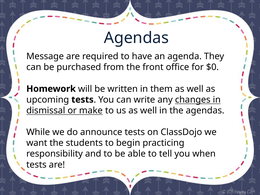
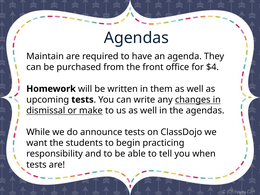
Message: Message -> Maintain
$0: $0 -> $4
